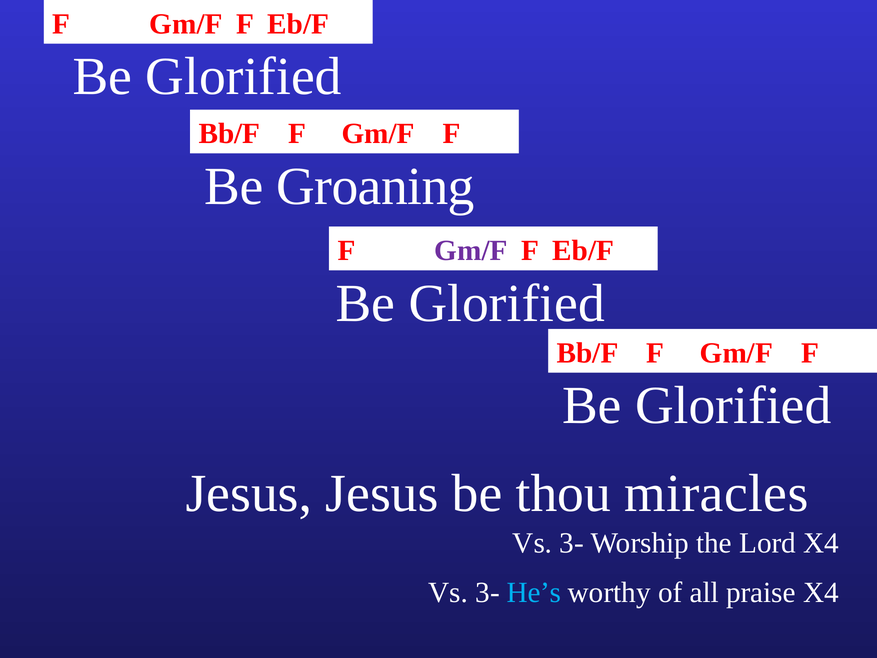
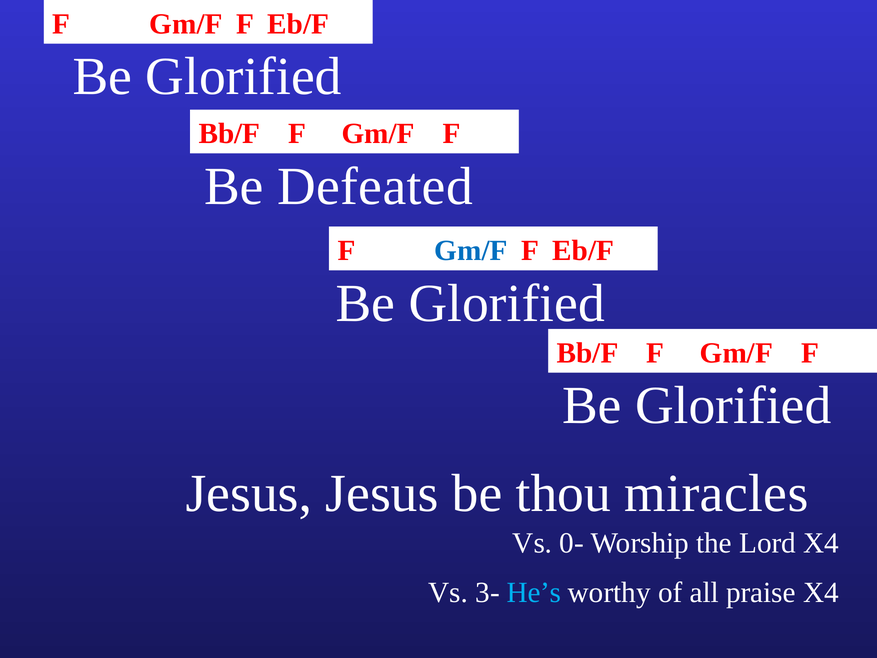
Groaning: Groaning -> Defeated
Gm/F at (471, 250) colour: purple -> blue
3- at (572, 543): 3- -> 0-
